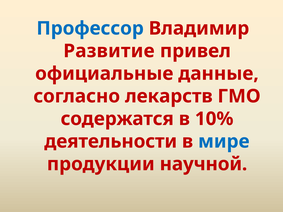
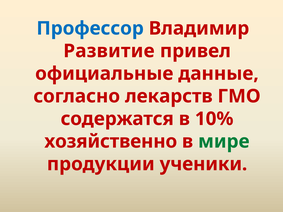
деятельности: деятельности -> хозяйственно
мире colour: blue -> green
научной: научной -> ученики
